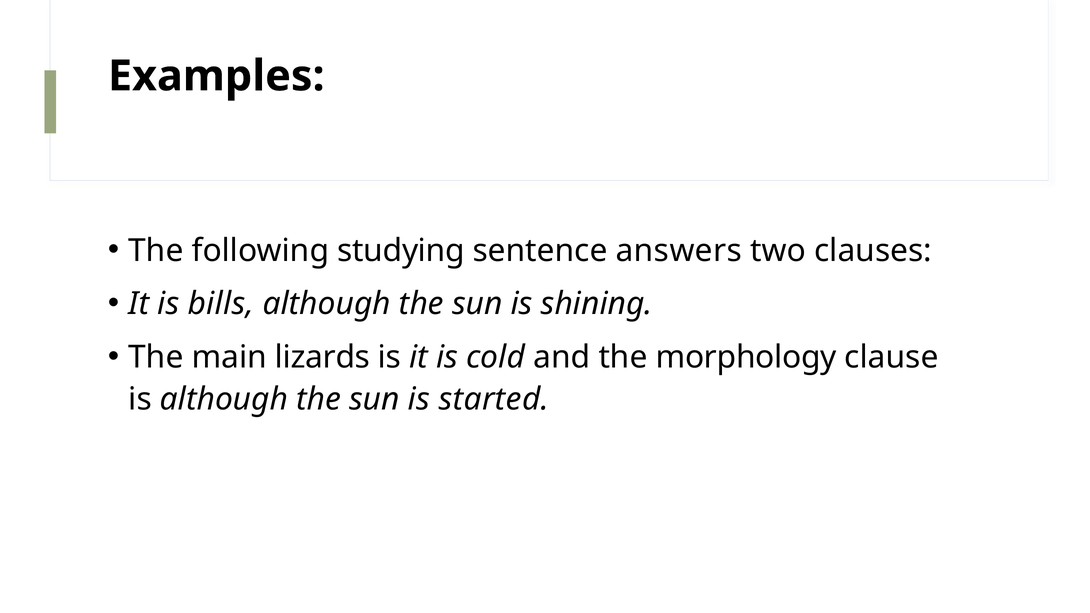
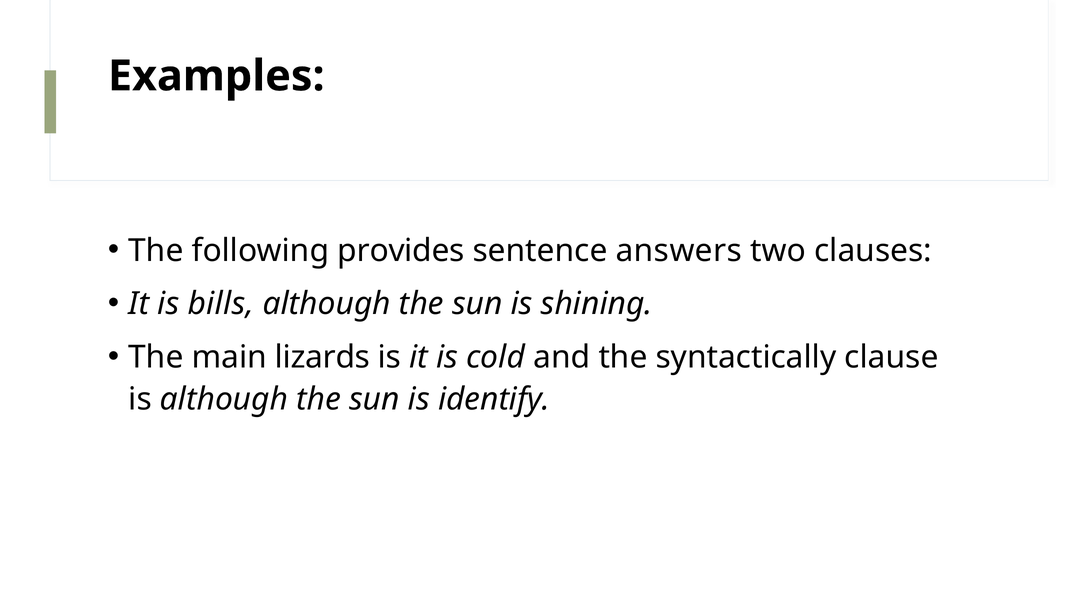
studying: studying -> provides
morphology: morphology -> syntactically
started: started -> identify
